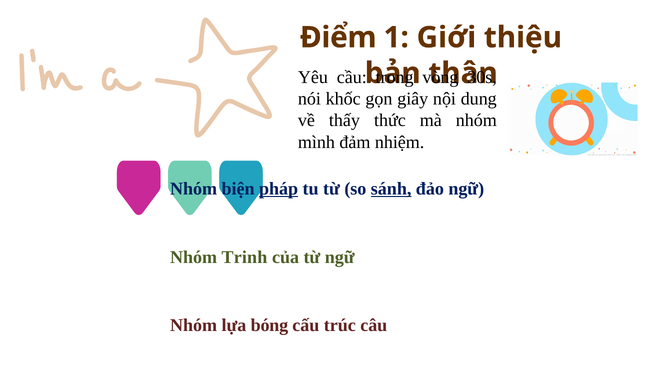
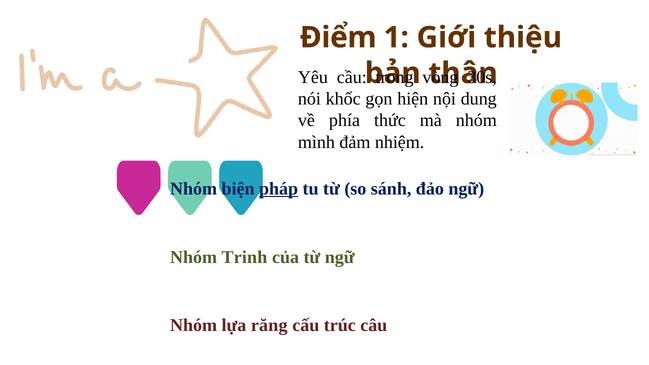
giây: giây -> hiện
thấy: thấy -> phía
sánh underline: present -> none
bóng: bóng -> răng
